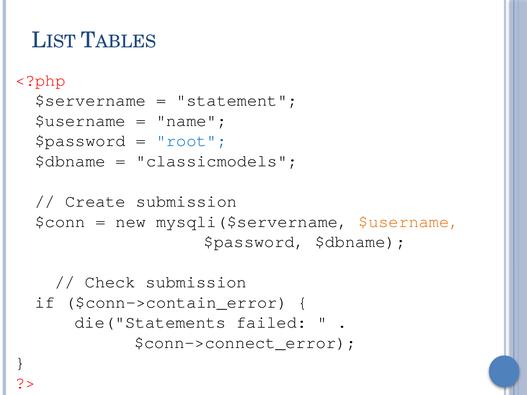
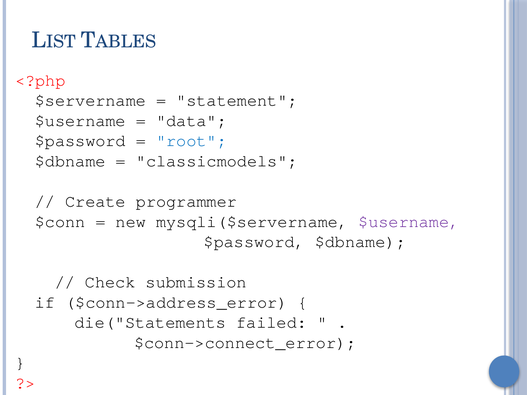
name: name -> data
Create submission: submission -> programmer
$username at (409, 222) colour: orange -> purple
$conn->contain_error: $conn->contain_error -> $conn->address_error
